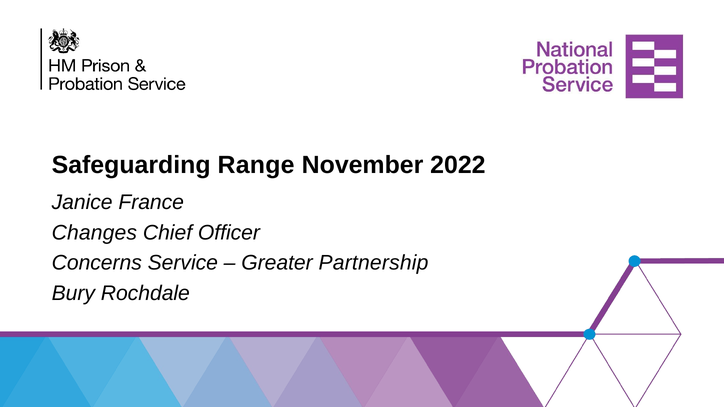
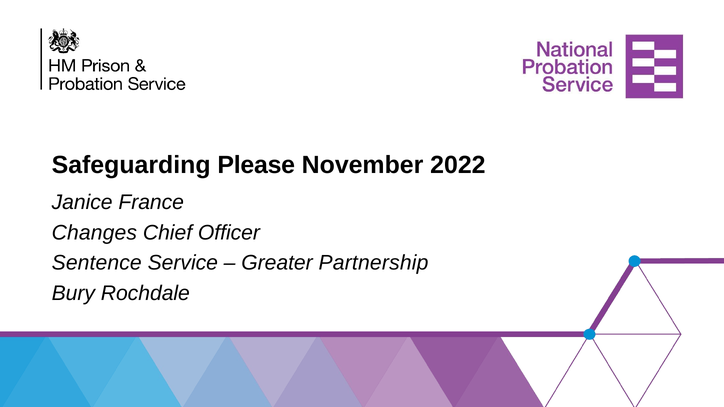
Range: Range -> Please
Concerns: Concerns -> Sentence
